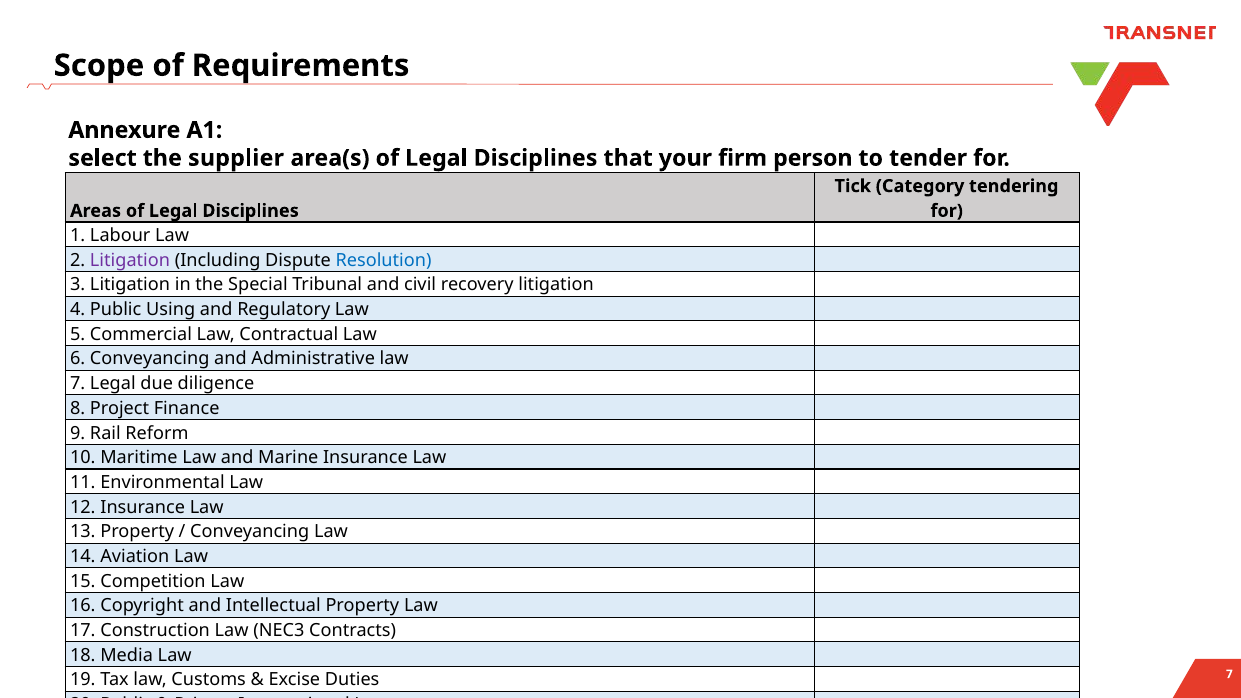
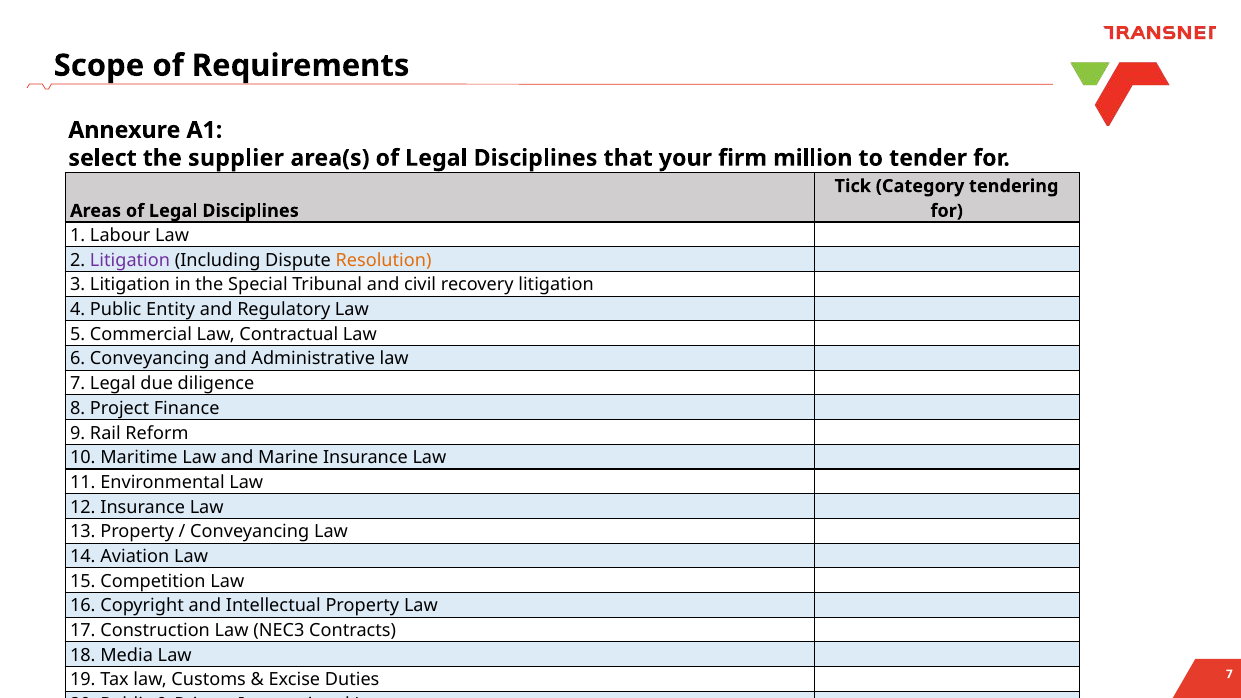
person: person -> million
Resolution colour: blue -> orange
Using: Using -> Entity
